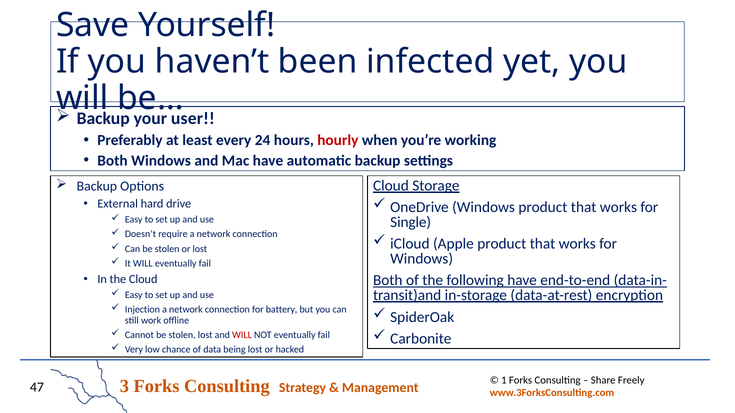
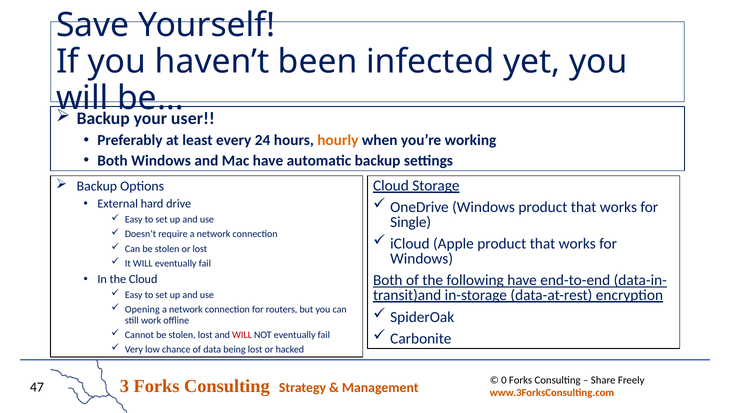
hourly colour: red -> orange
Injection: Injection -> Opening
battery: battery -> routers
1: 1 -> 0
